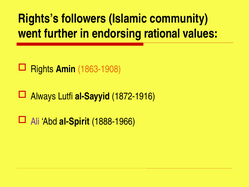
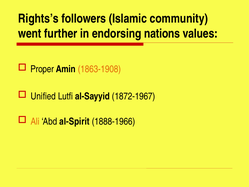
rational: rational -> nations
Rights: Rights -> Proper
Always: Always -> Unified
1872-1916: 1872-1916 -> 1872-1967
Ali colour: purple -> orange
